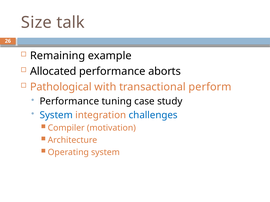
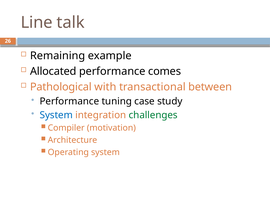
Size: Size -> Line
aborts: aborts -> comes
perform: perform -> between
challenges colour: blue -> green
